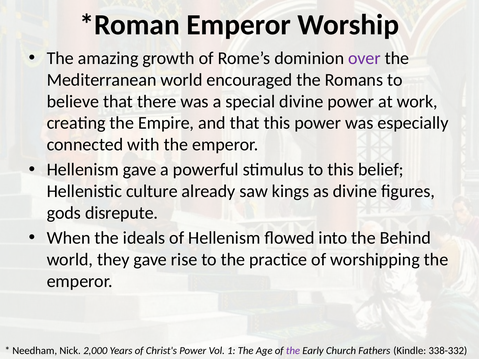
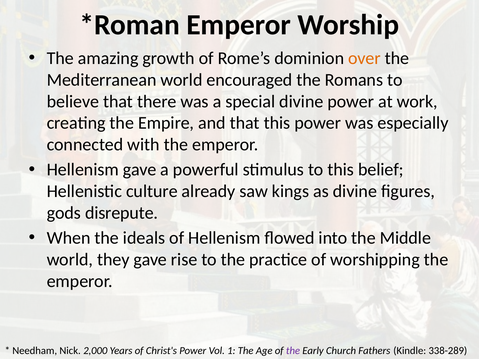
over colour: purple -> orange
Behind: Behind -> Middle
338-332: 338-332 -> 338-289
